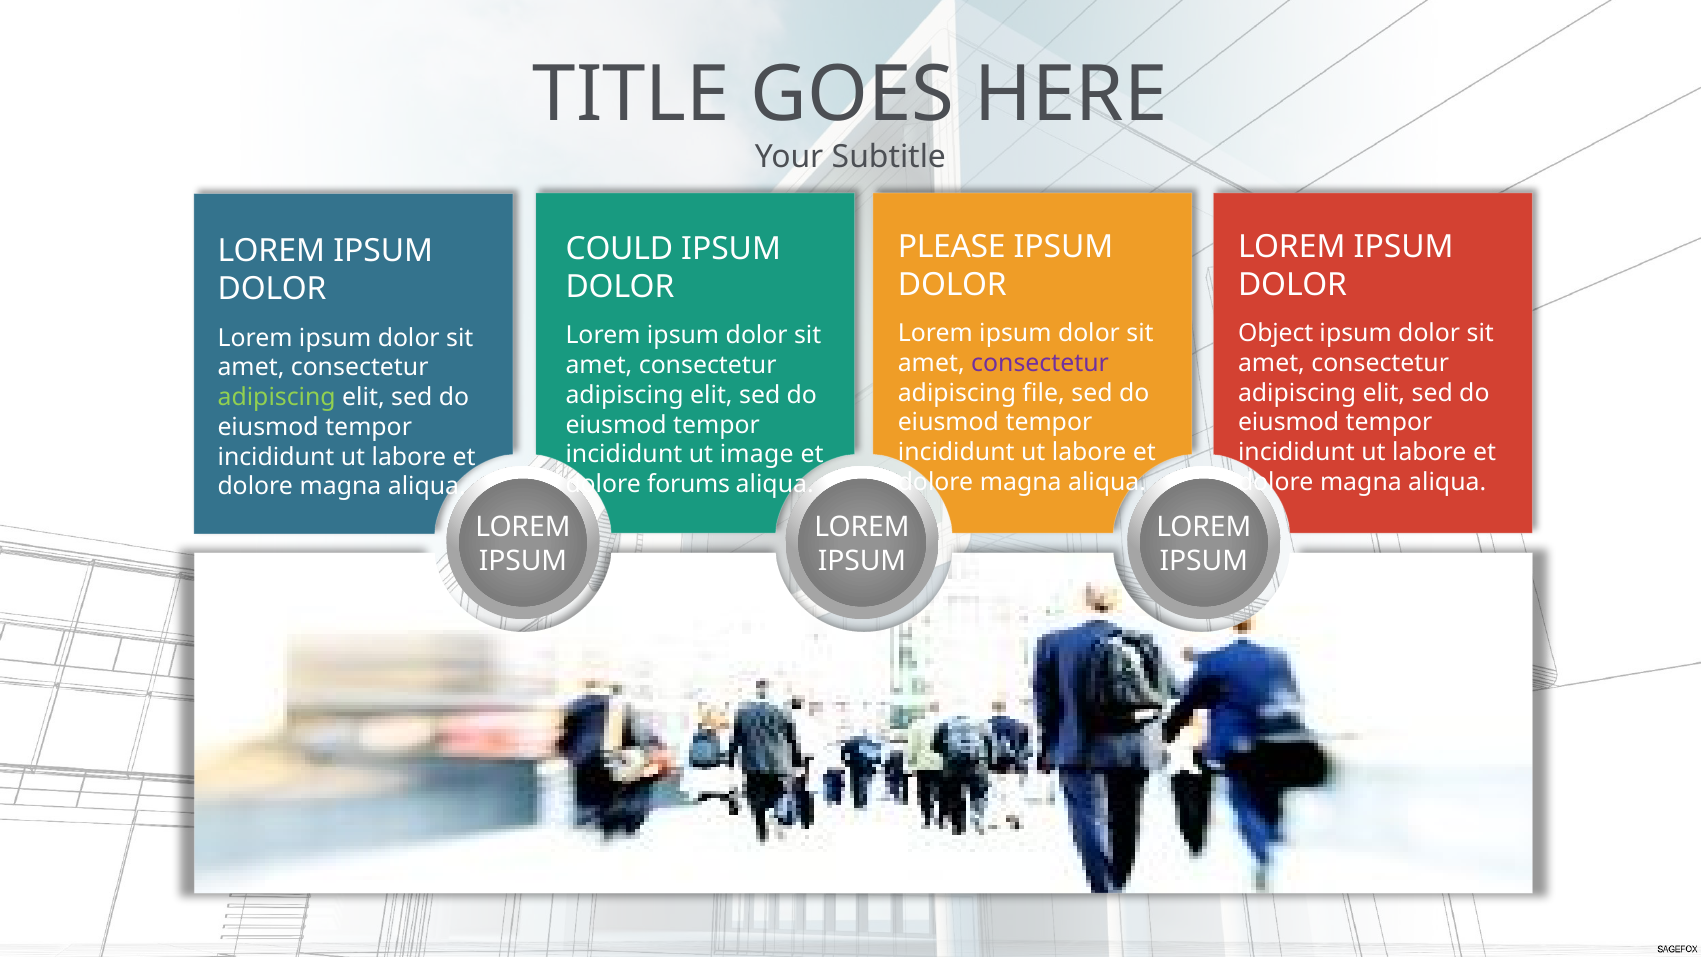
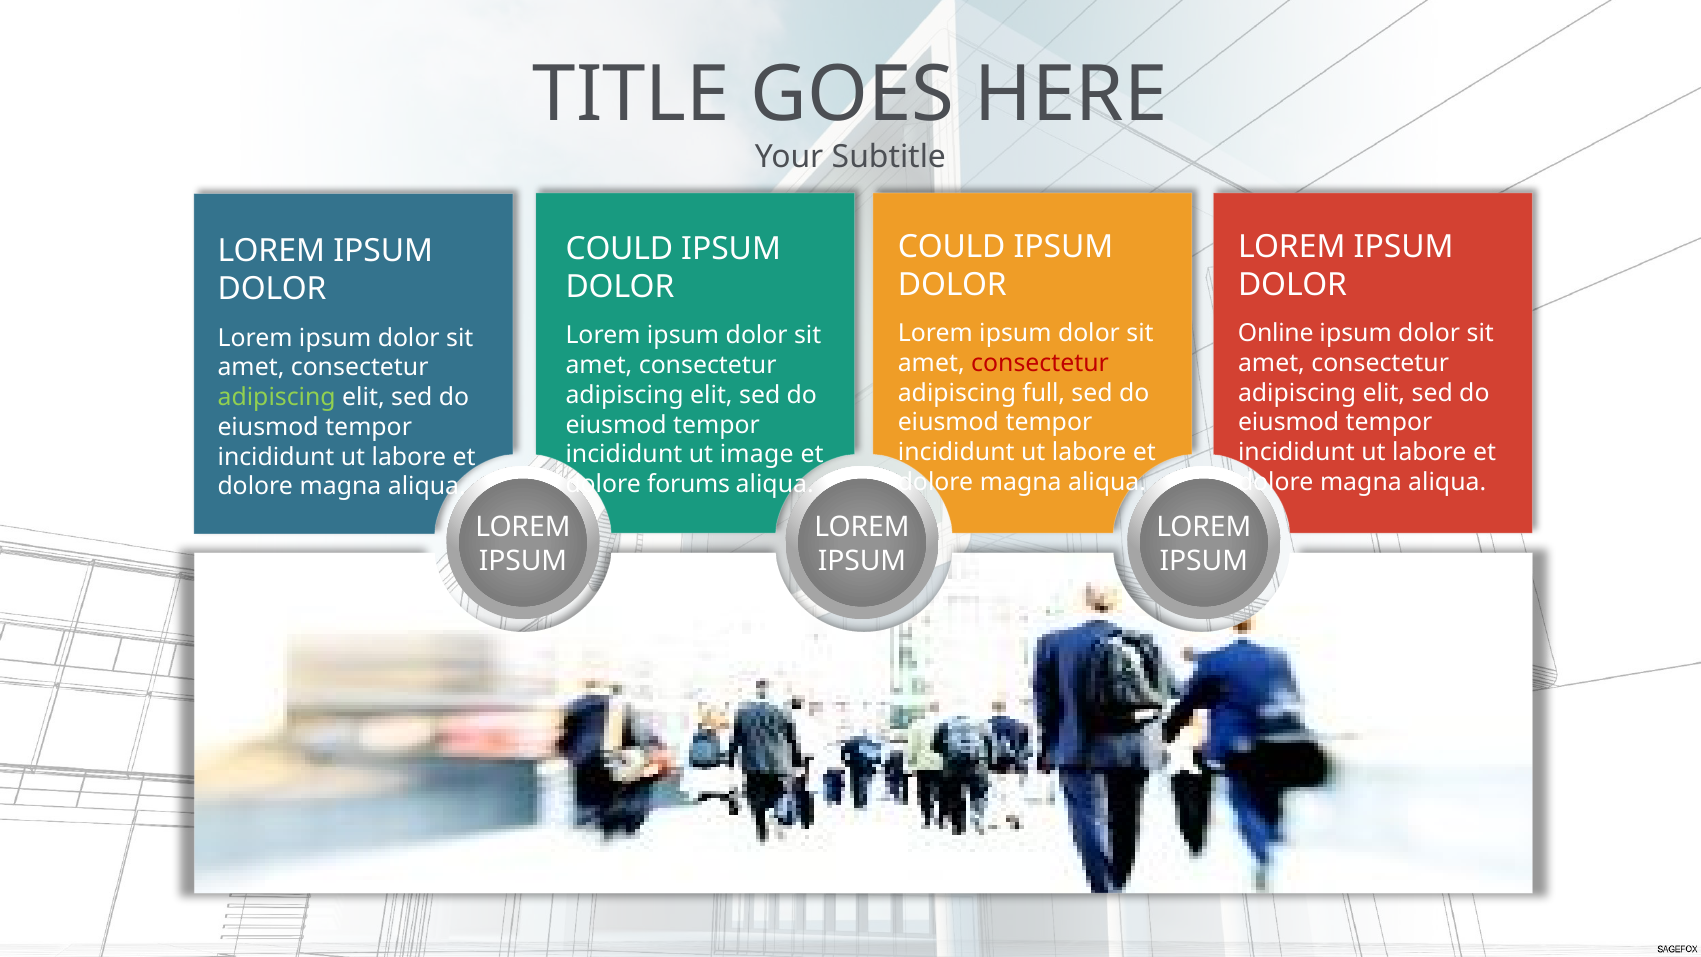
PLEASE at (952, 247): PLEASE -> COULD
Object: Object -> Online
consectetur at (1040, 363) colour: purple -> red
file: file -> full
